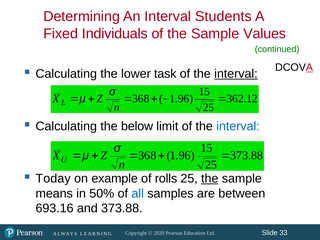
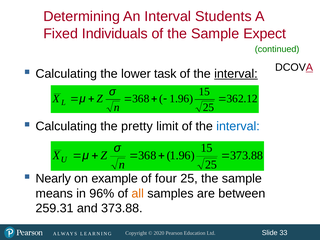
Values: Values -> Expect
below: below -> pretty
Today: Today -> Nearly
rolls: rolls -> four
the at (210, 178) underline: present -> none
50%: 50% -> 96%
all colour: blue -> orange
693.16: 693.16 -> 259.31
